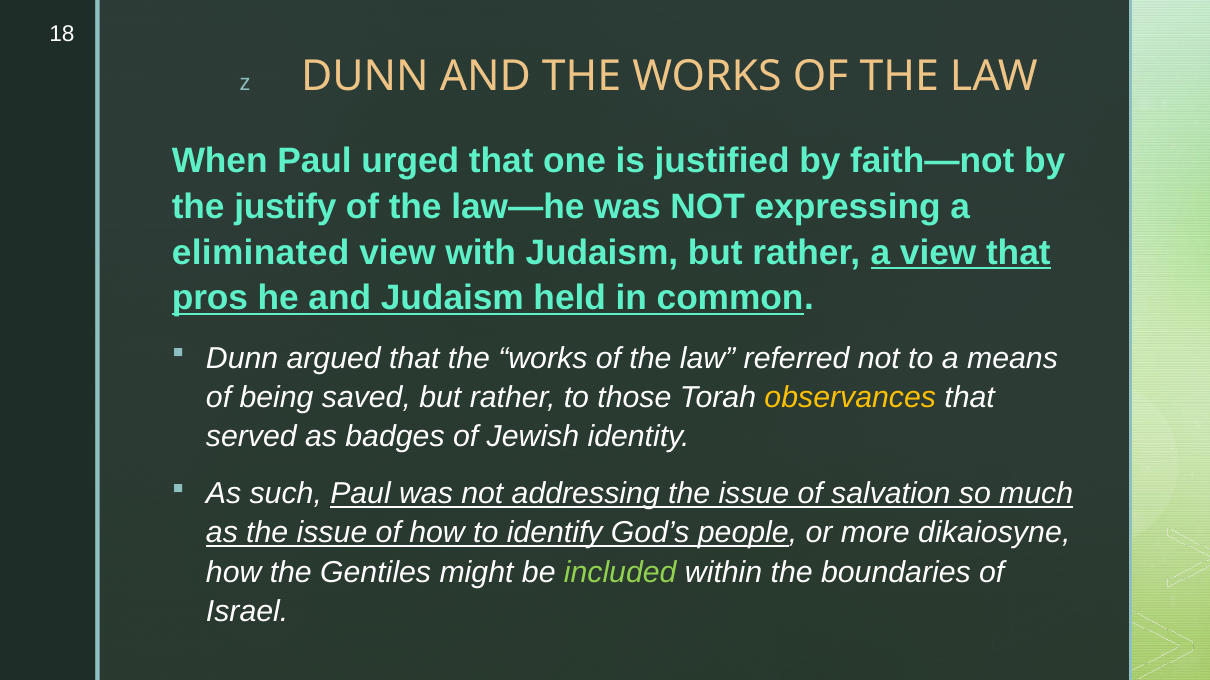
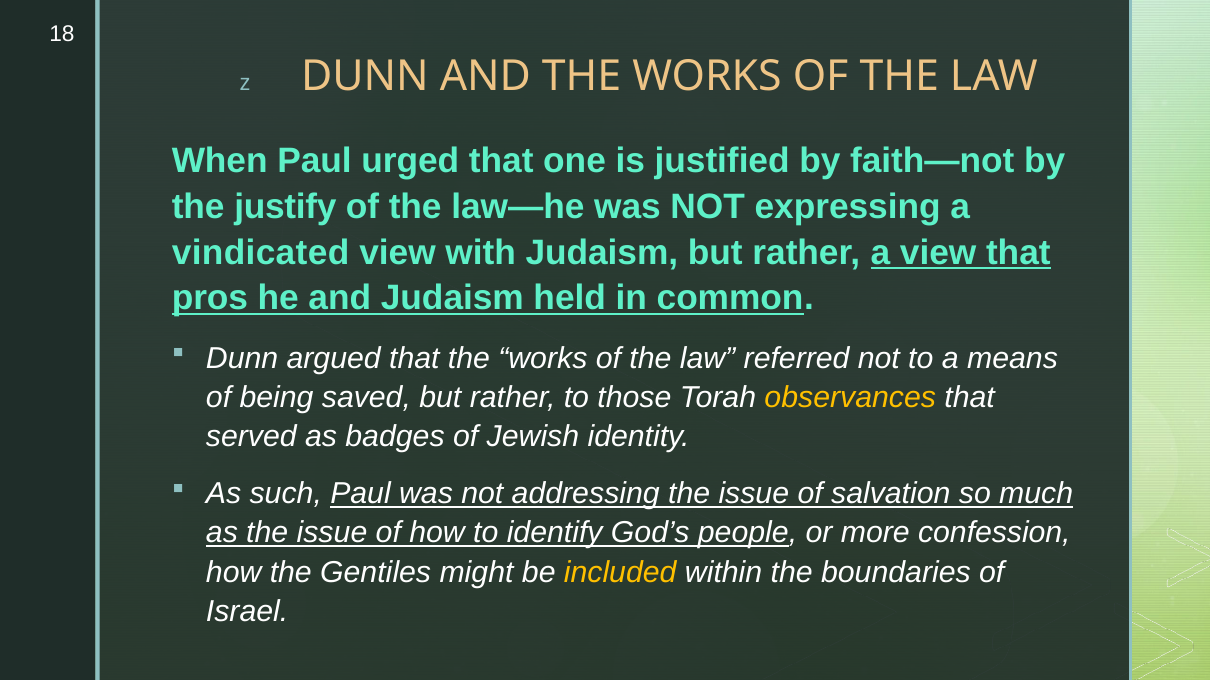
eliminated: eliminated -> vindicated
dikaiosyne: dikaiosyne -> confession
included colour: light green -> yellow
